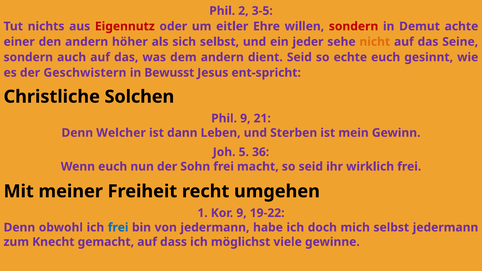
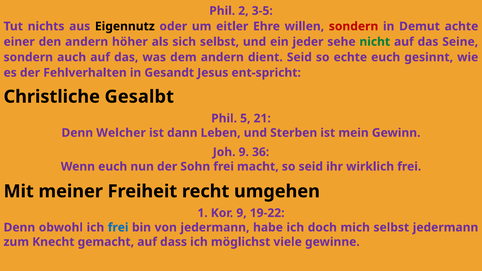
Eigennutz colour: red -> black
nicht colour: orange -> green
Geschwistern: Geschwistern -> Fehlverhalten
Bewusst: Bewusst -> Gesandt
Solchen: Solchen -> Gesalbt
Phil 9: 9 -> 5
Joh 5: 5 -> 9
